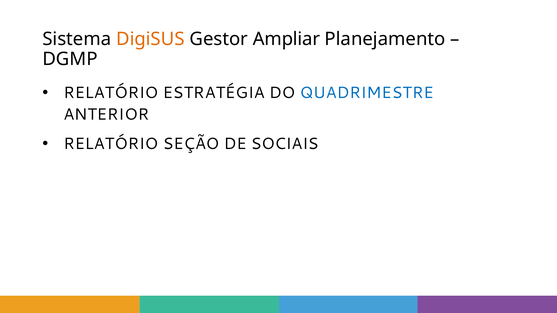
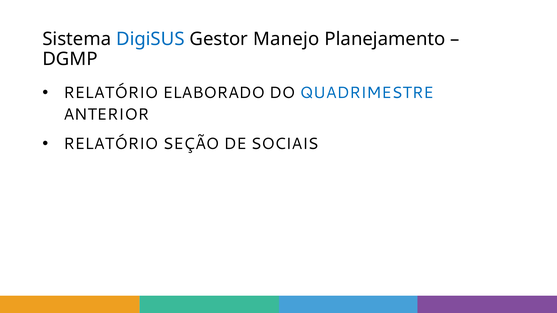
DigiSUS colour: orange -> blue
Ampliar: Ampliar -> Manejo
ESTRATÉGIA: ESTRATÉGIA -> ELABORADO
